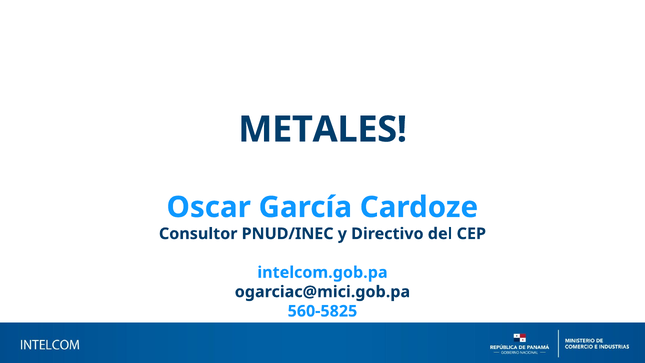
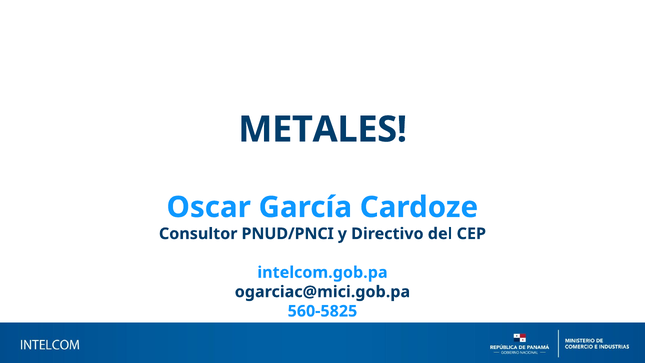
PNUD/INEC: PNUD/INEC -> PNUD/PNCI
